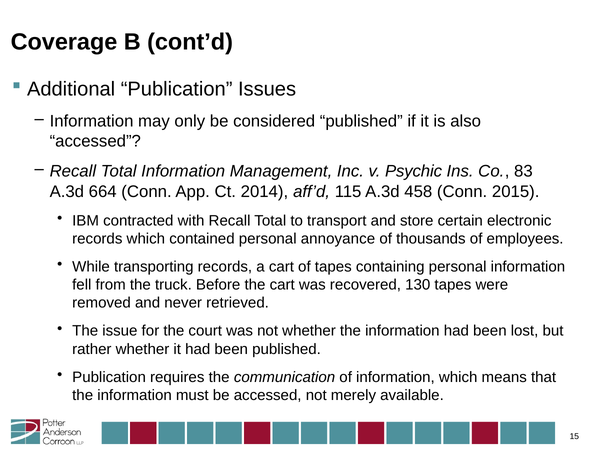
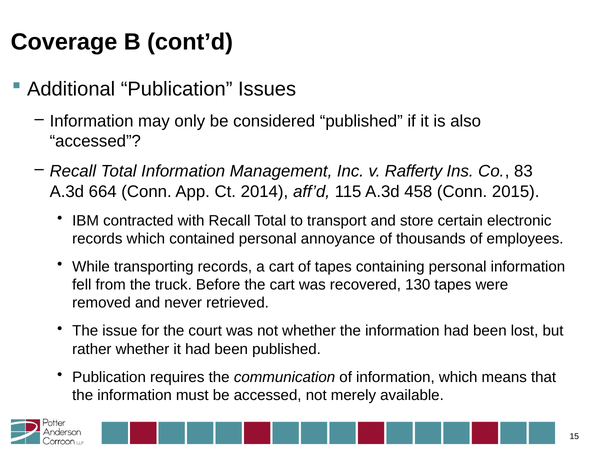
Psychic: Psychic -> Rafferty
